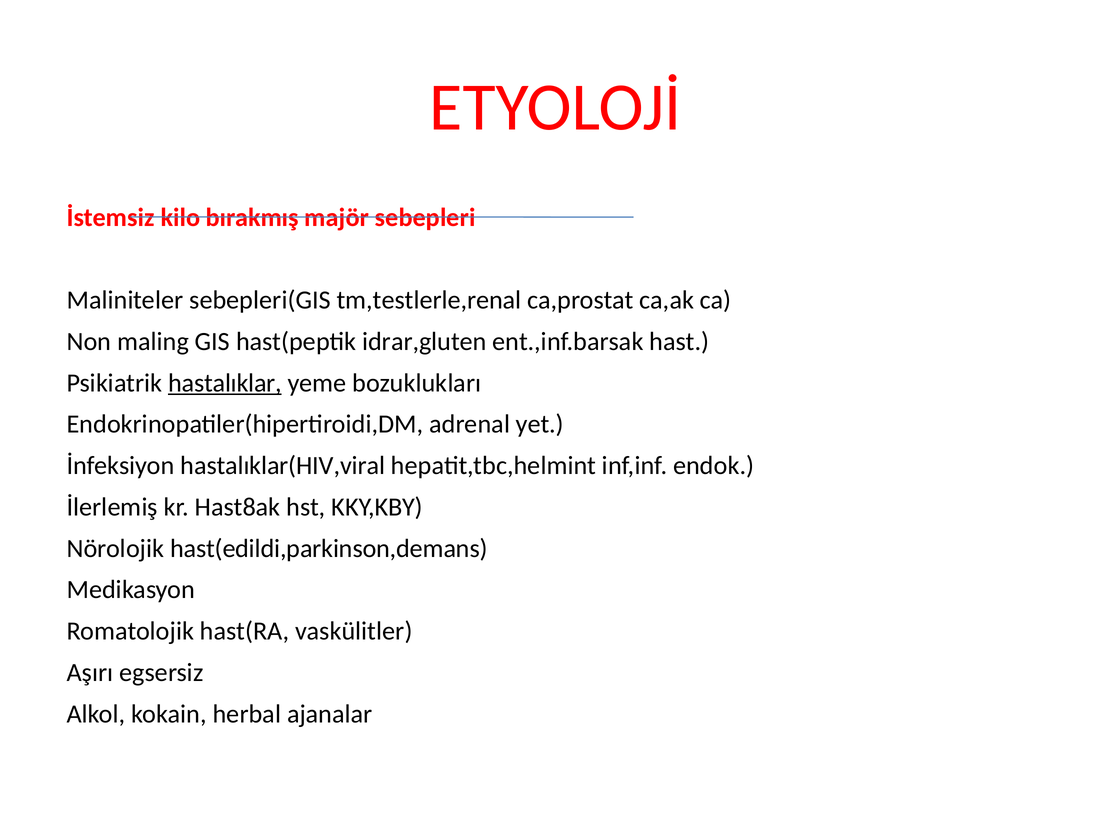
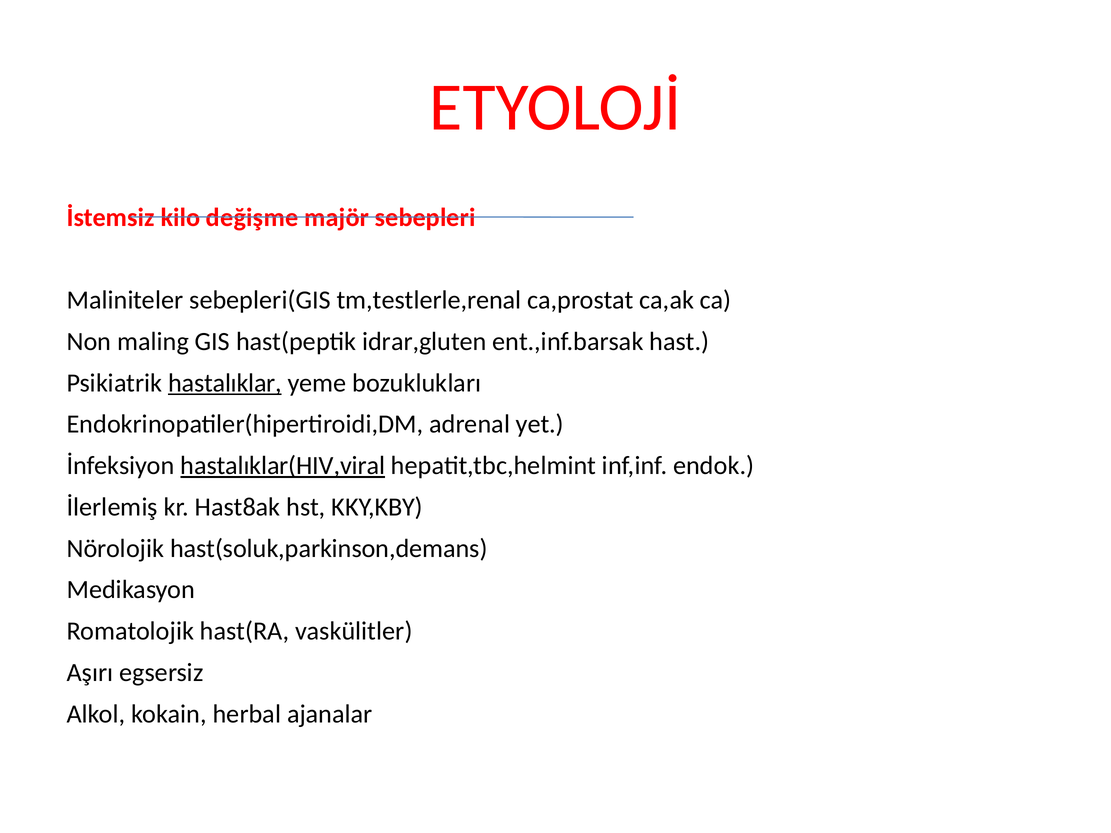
bırakmış: bırakmış -> değişme
hastalıklar(HIV,viral underline: none -> present
hast(edildi,parkinson,demans: hast(edildi,parkinson,demans -> hast(soluk,parkinson,demans
